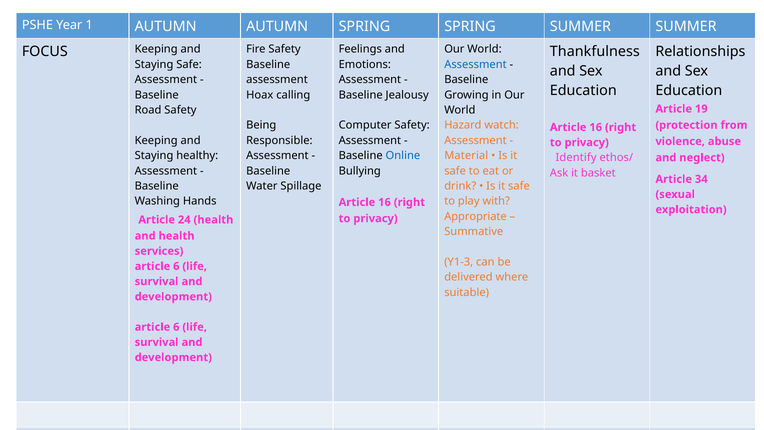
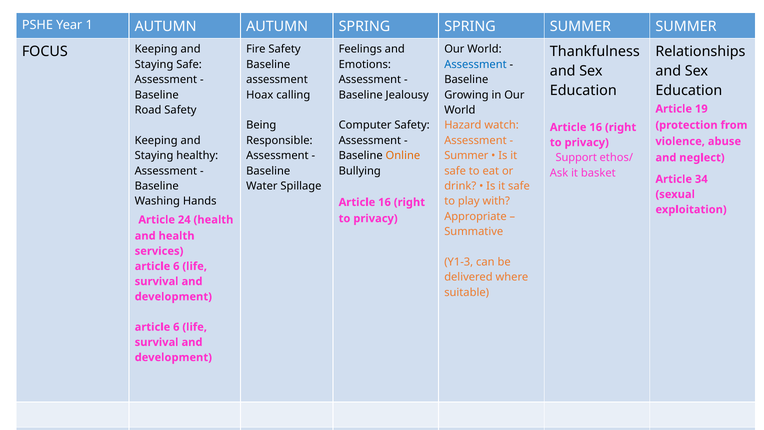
Online at (403, 156) colour: blue -> orange
Material at (466, 156): Material -> Summer
Identify at (576, 158): Identify -> Support
